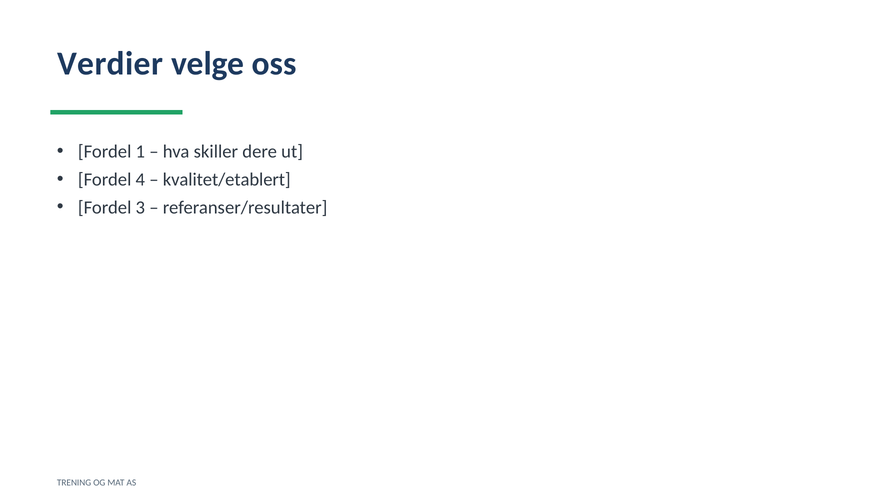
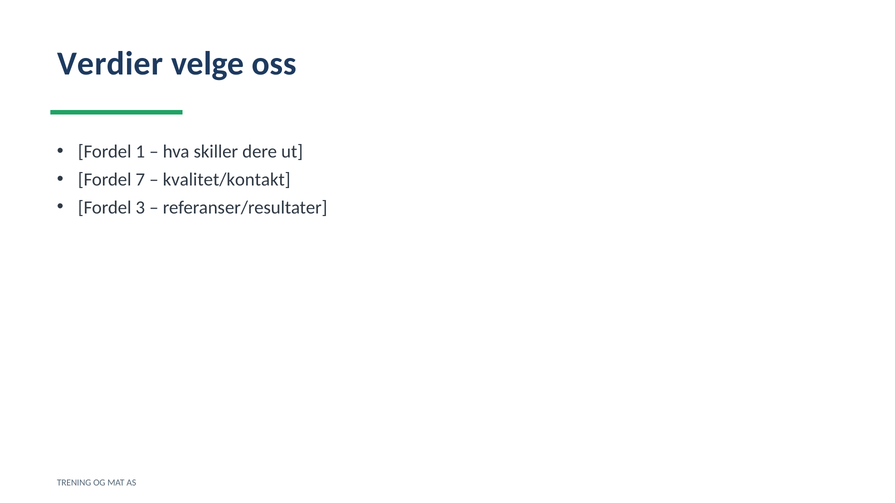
4: 4 -> 7
kvalitet/etablert: kvalitet/etablert -> kvalitet/kontakt
